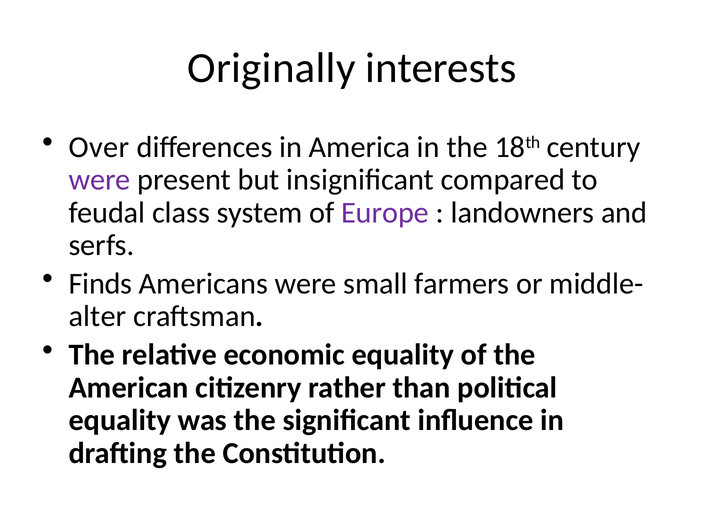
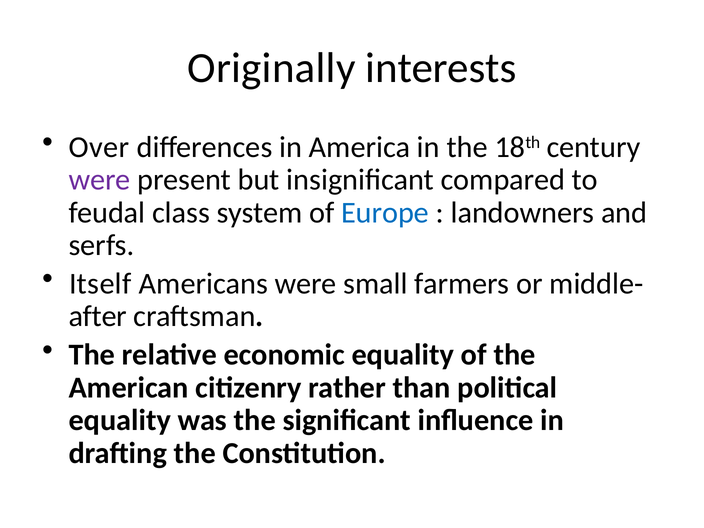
Europe colour: purple -> blue
Finds: Finds -> Itself
alter: alter -> after
